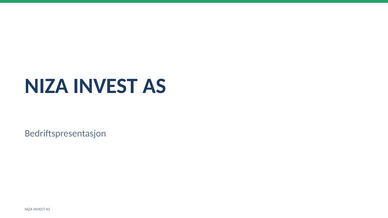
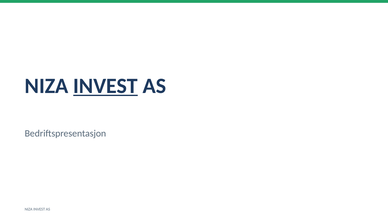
INVEST at (105, 86) underline: none -> present
